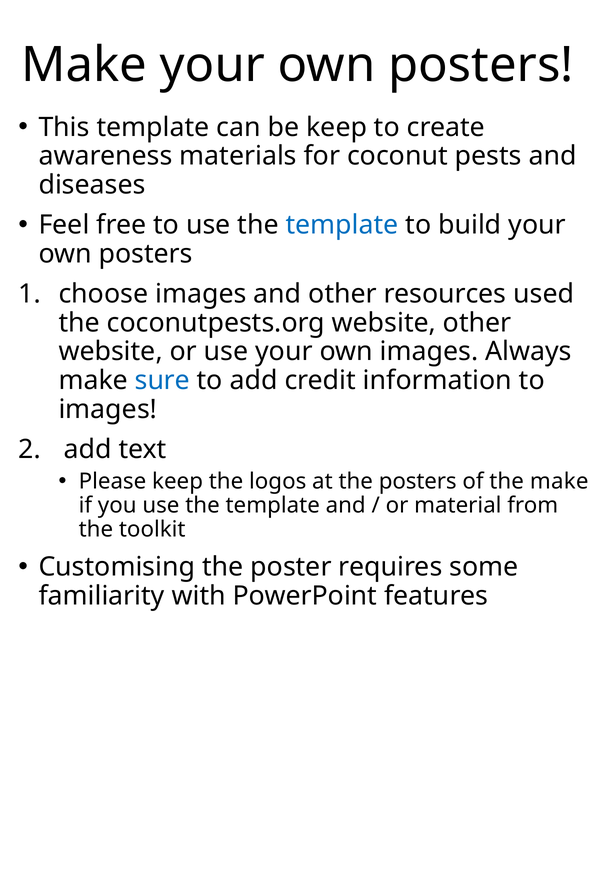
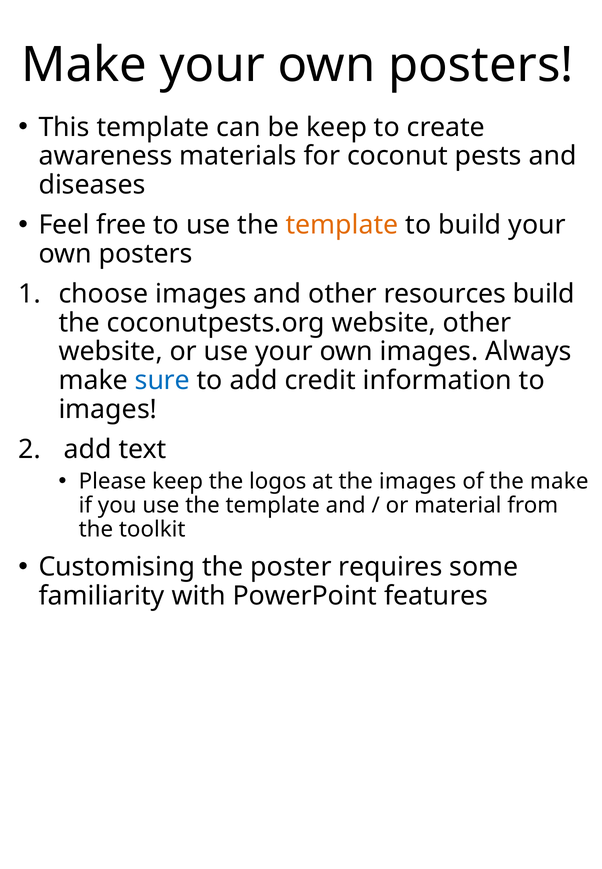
template at (342, 225) colour: blue -> orange
resources used: used -> build
the posters: posters -> images
